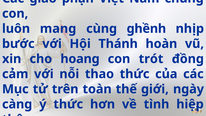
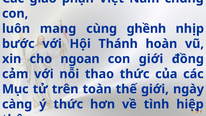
hoang: hoang -> ngoan
con trót: trót -> giới
